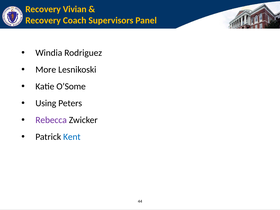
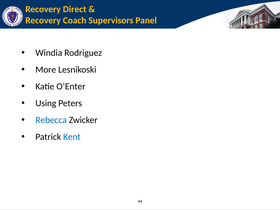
Vivian: Vivian -> Direct
O’Some: O’Some -> O’Enter
Rebecca colour: purple -> blue
